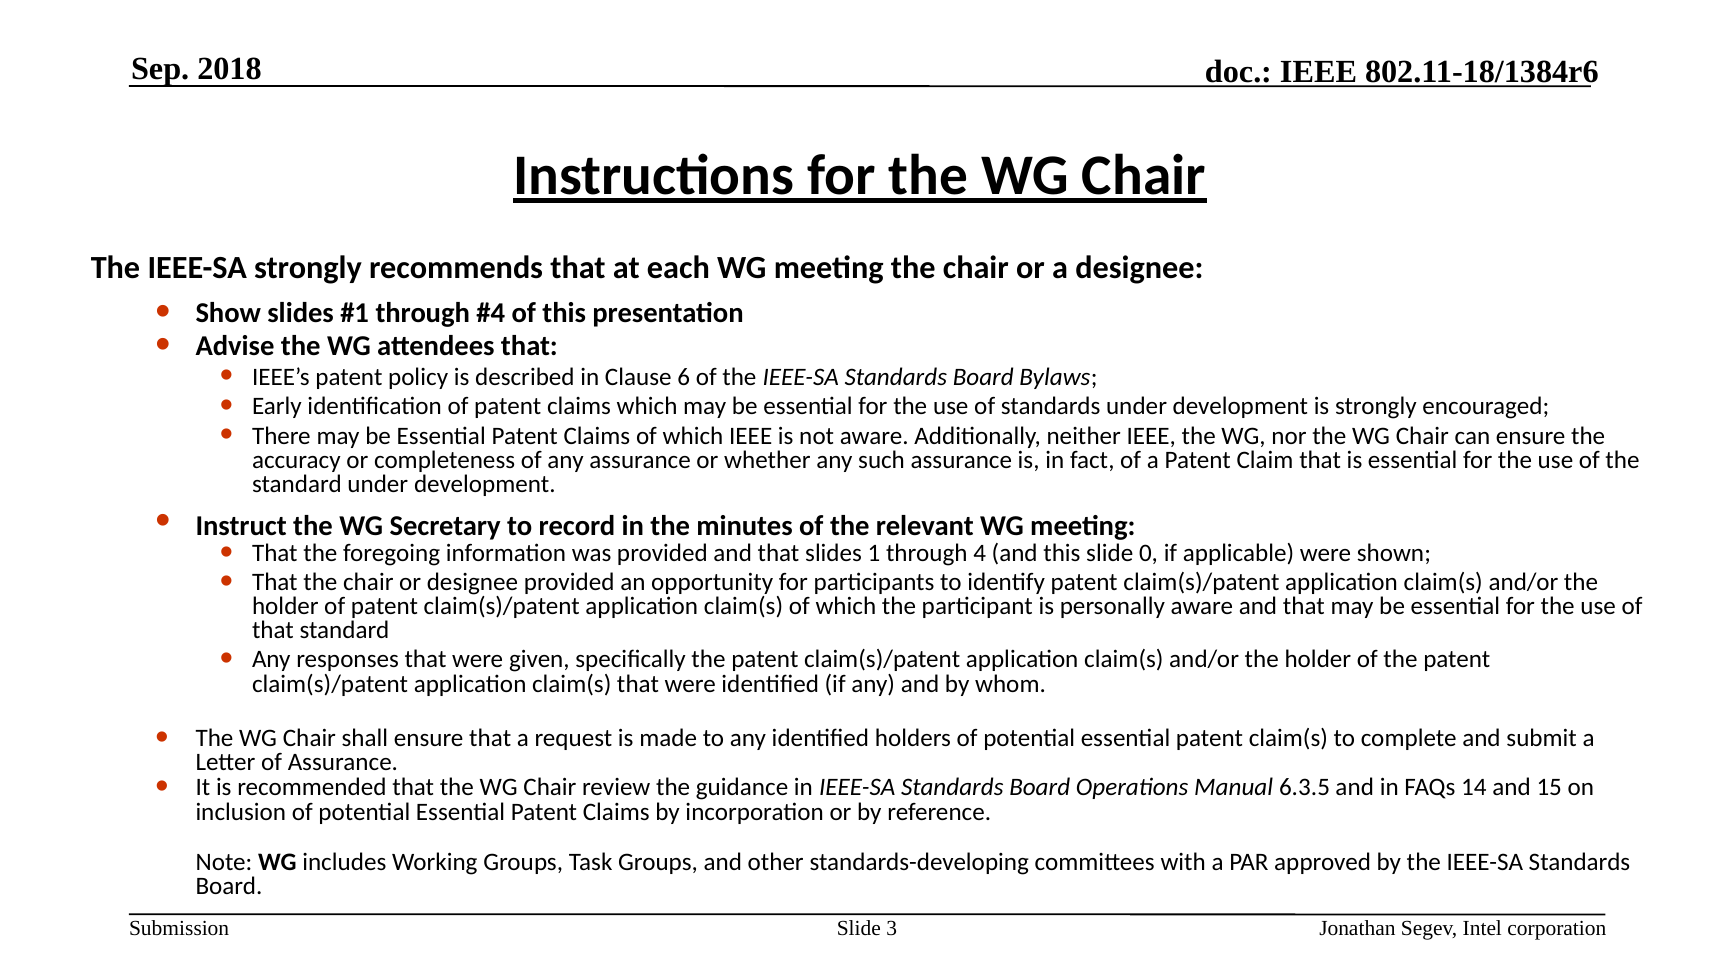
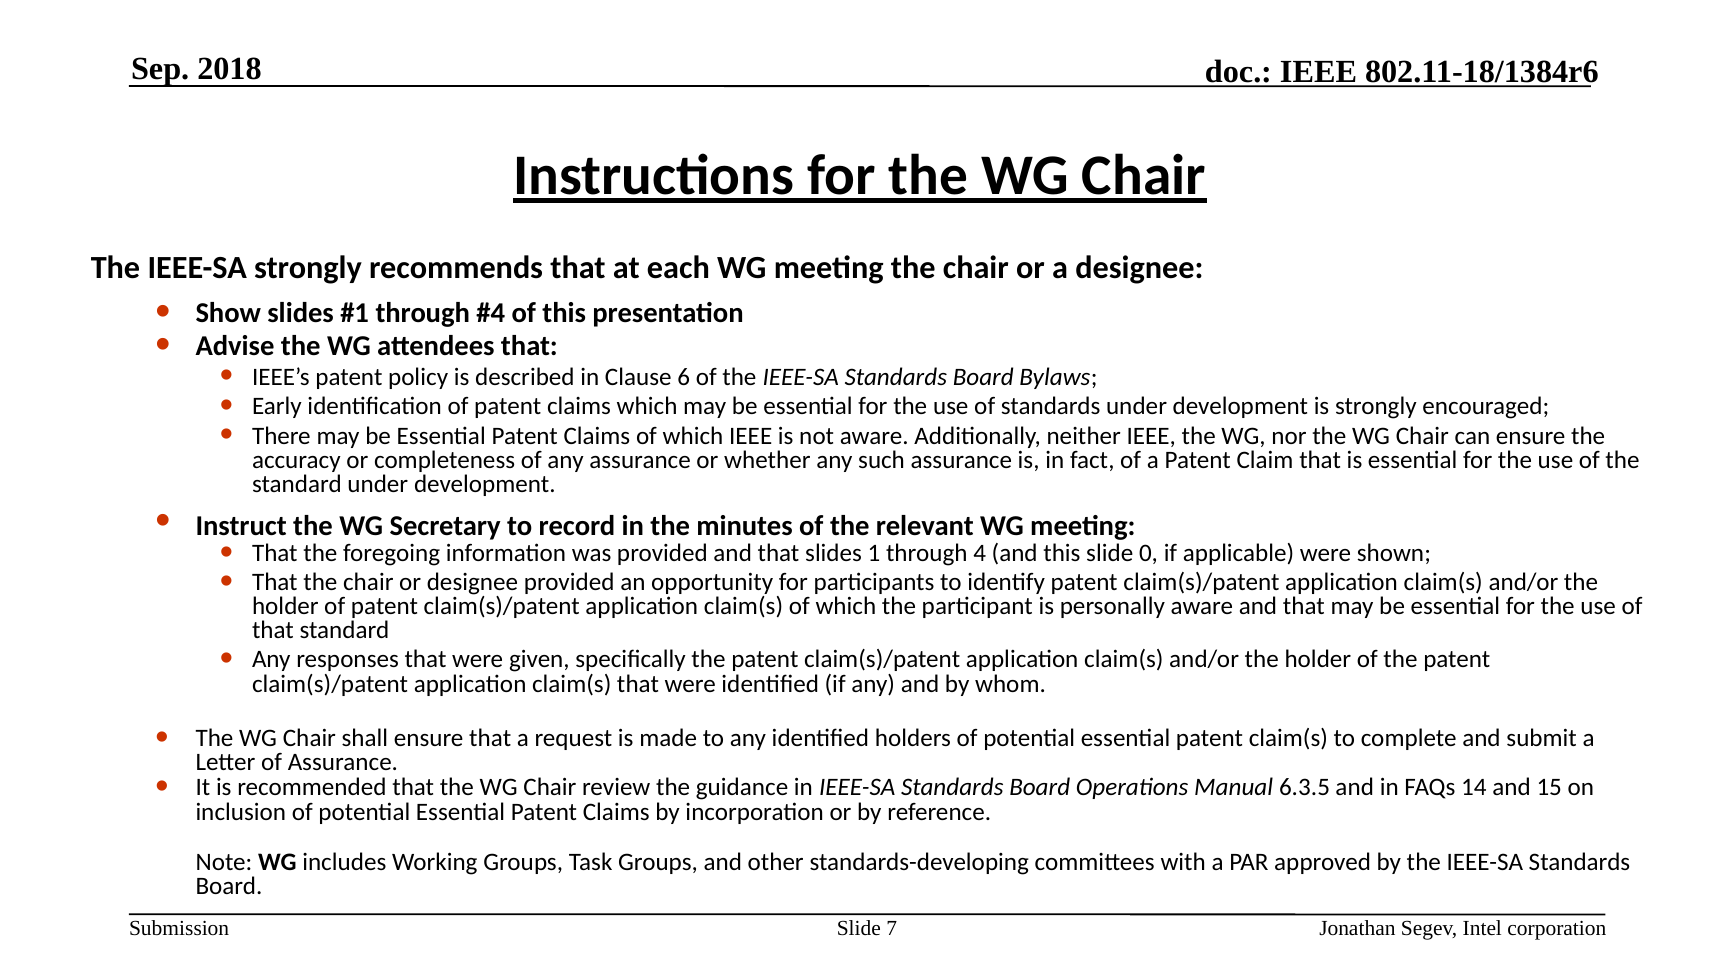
3: 3 -> 7
